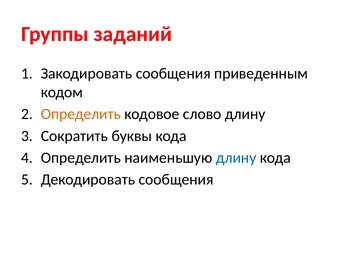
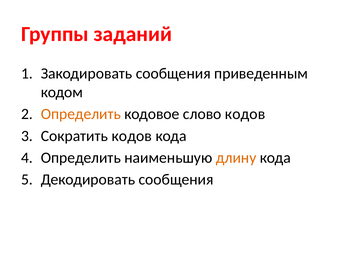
слово длину: длину -> кодов
Сократить буквы: буквы -> кодов
длину at (236, 158) colour: blue -> orange
